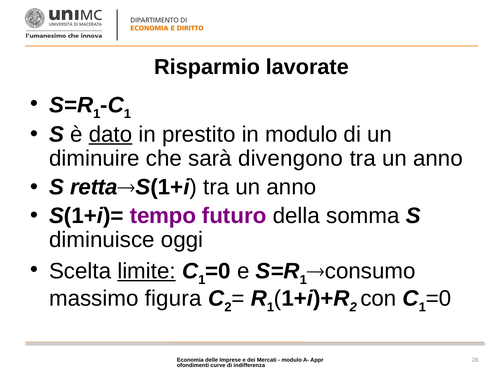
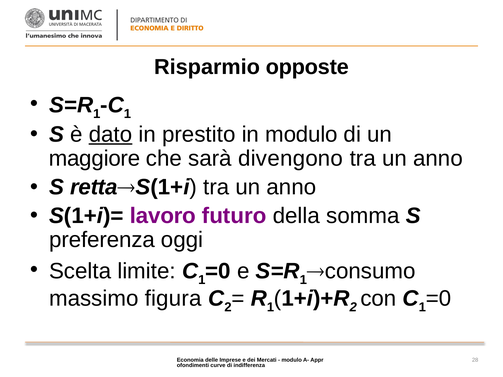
lavorate: lavorate -> opposte
diminuire: diminuire -> maggiore
tempo: tempo -> lavoro
diminuisce: diminuisce -> preferenza
limite underline: present -> none
